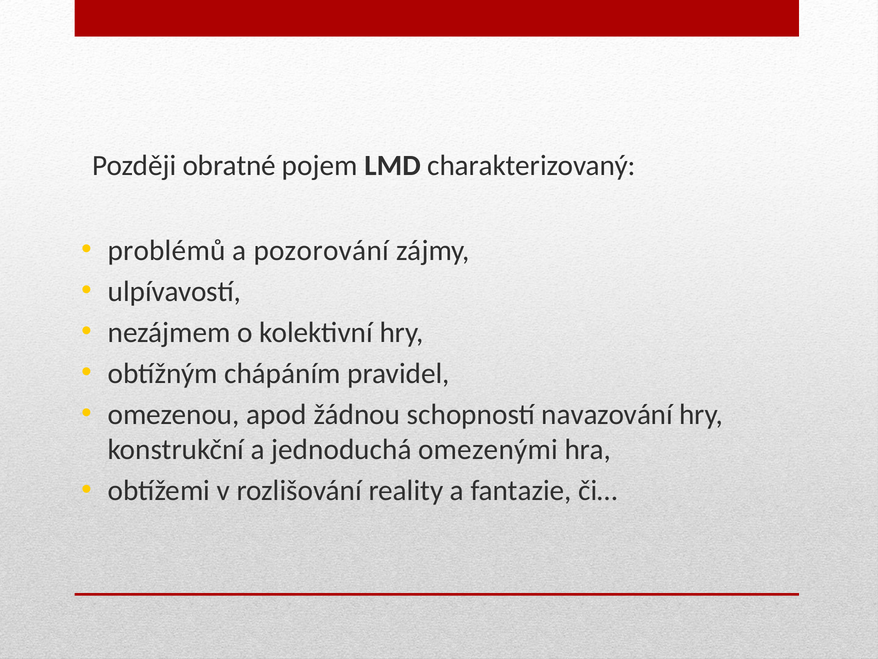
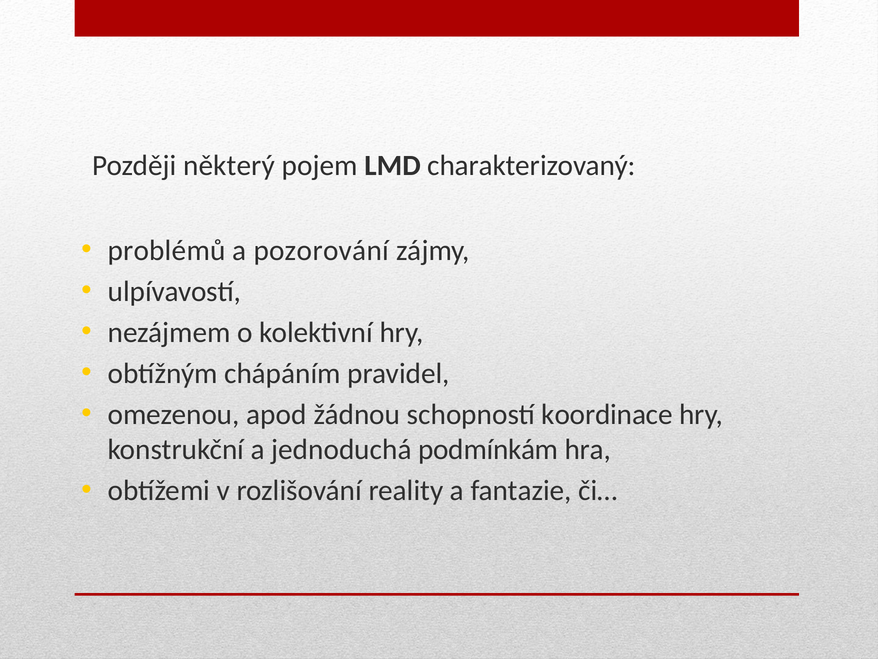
obratné: obratné -> některý
navazování: navazování -> koordinace
omezenými: omezenými -> podmínkám
